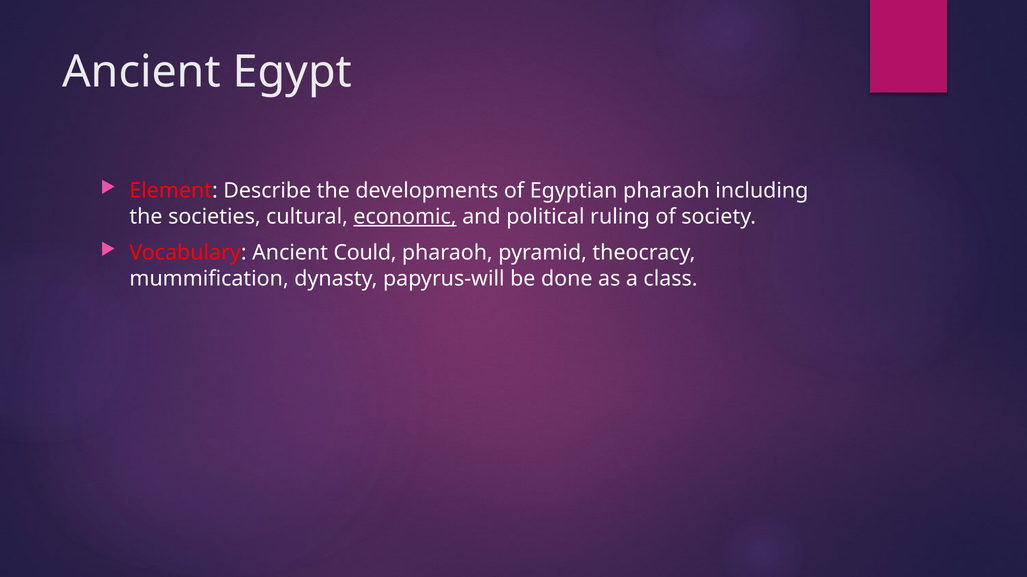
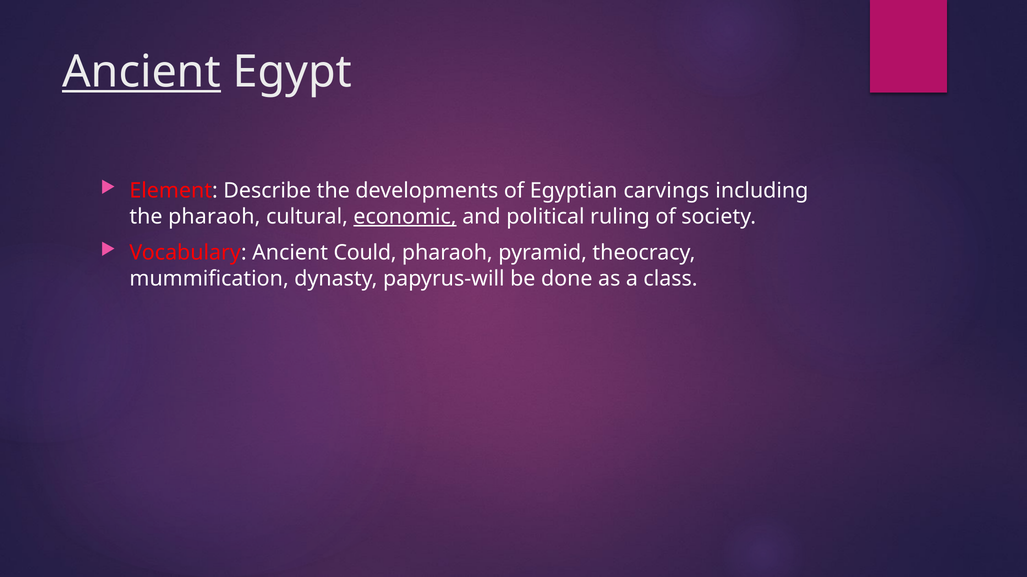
Ancient at (141, 72) underline: none -> present
Egyptian pharaoh: pharaoh -> carvings
the societies: societies -> pharaoh
